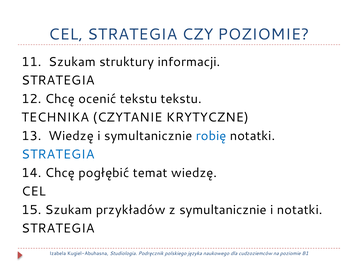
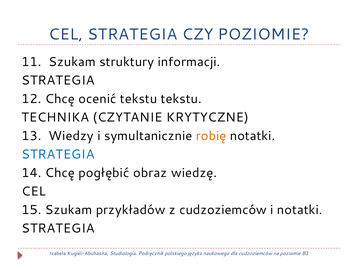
13 Wiedzę: Wiedzę -> Wiedzy
robię colour: blue -> orange
temat: temat -> obraz
z symultanicznie: symultanicznie -> cudzoziemców
